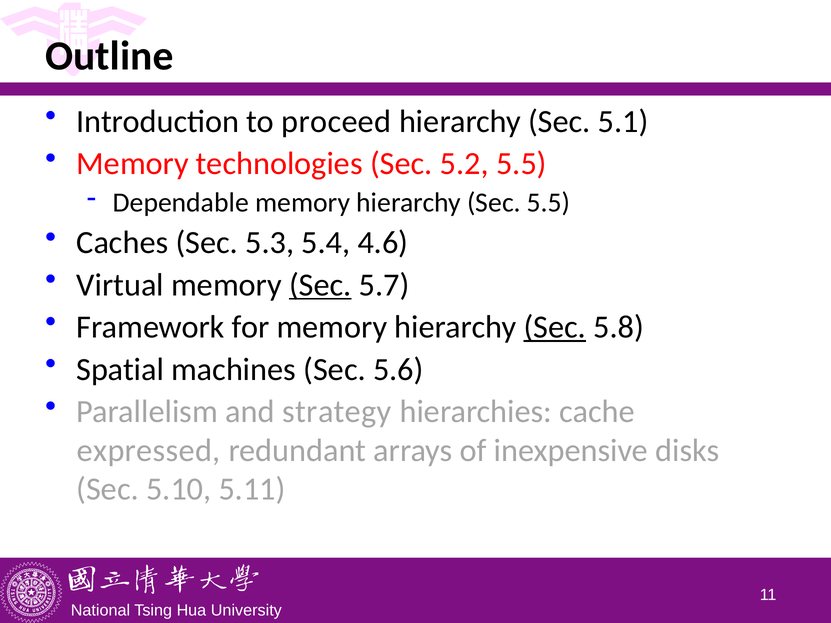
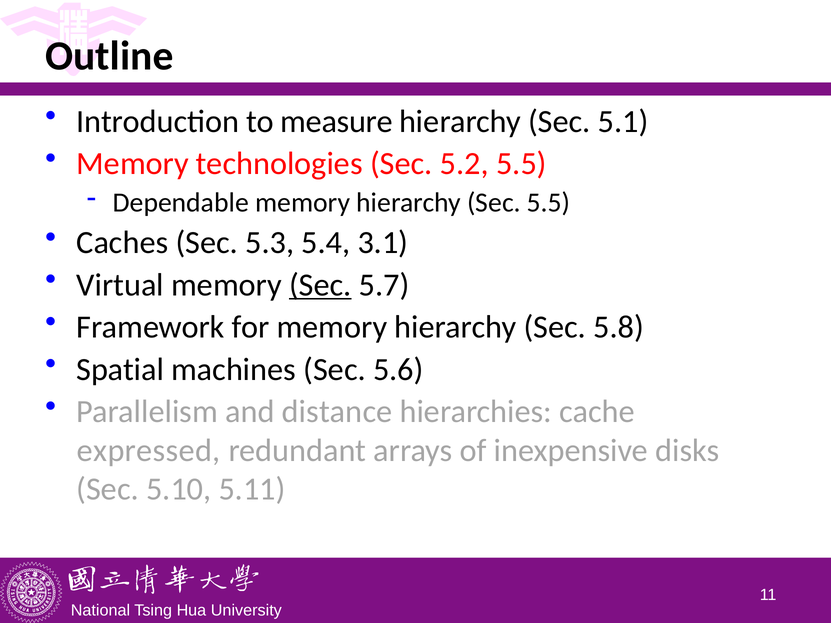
proceed: proceed -> measure
4.6: 4.6 -> 3.1
Sec at (555, 327) underline: present -> none
strategy: strategy -> distance
